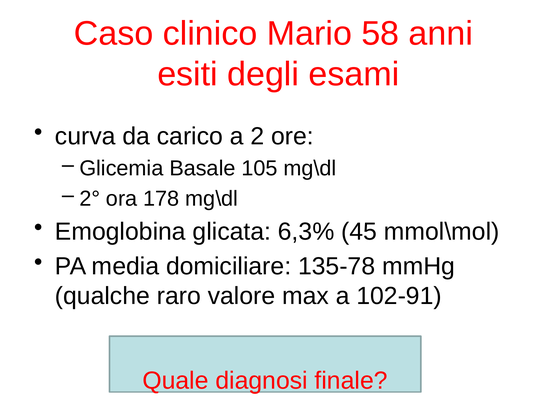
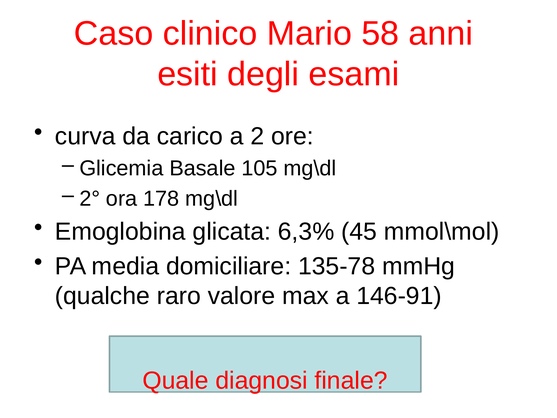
102-91: 102-91 -> 146-91
